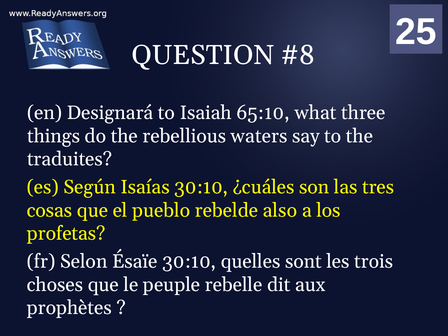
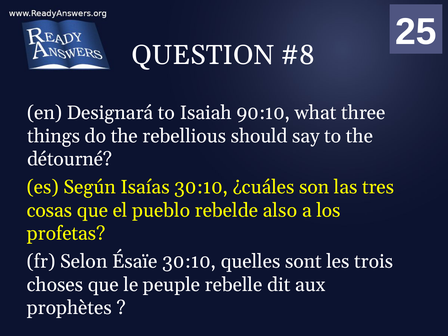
65:10: 65:10 -> 90:10
waters: waters -> should
traduites: traduites -> détourné
